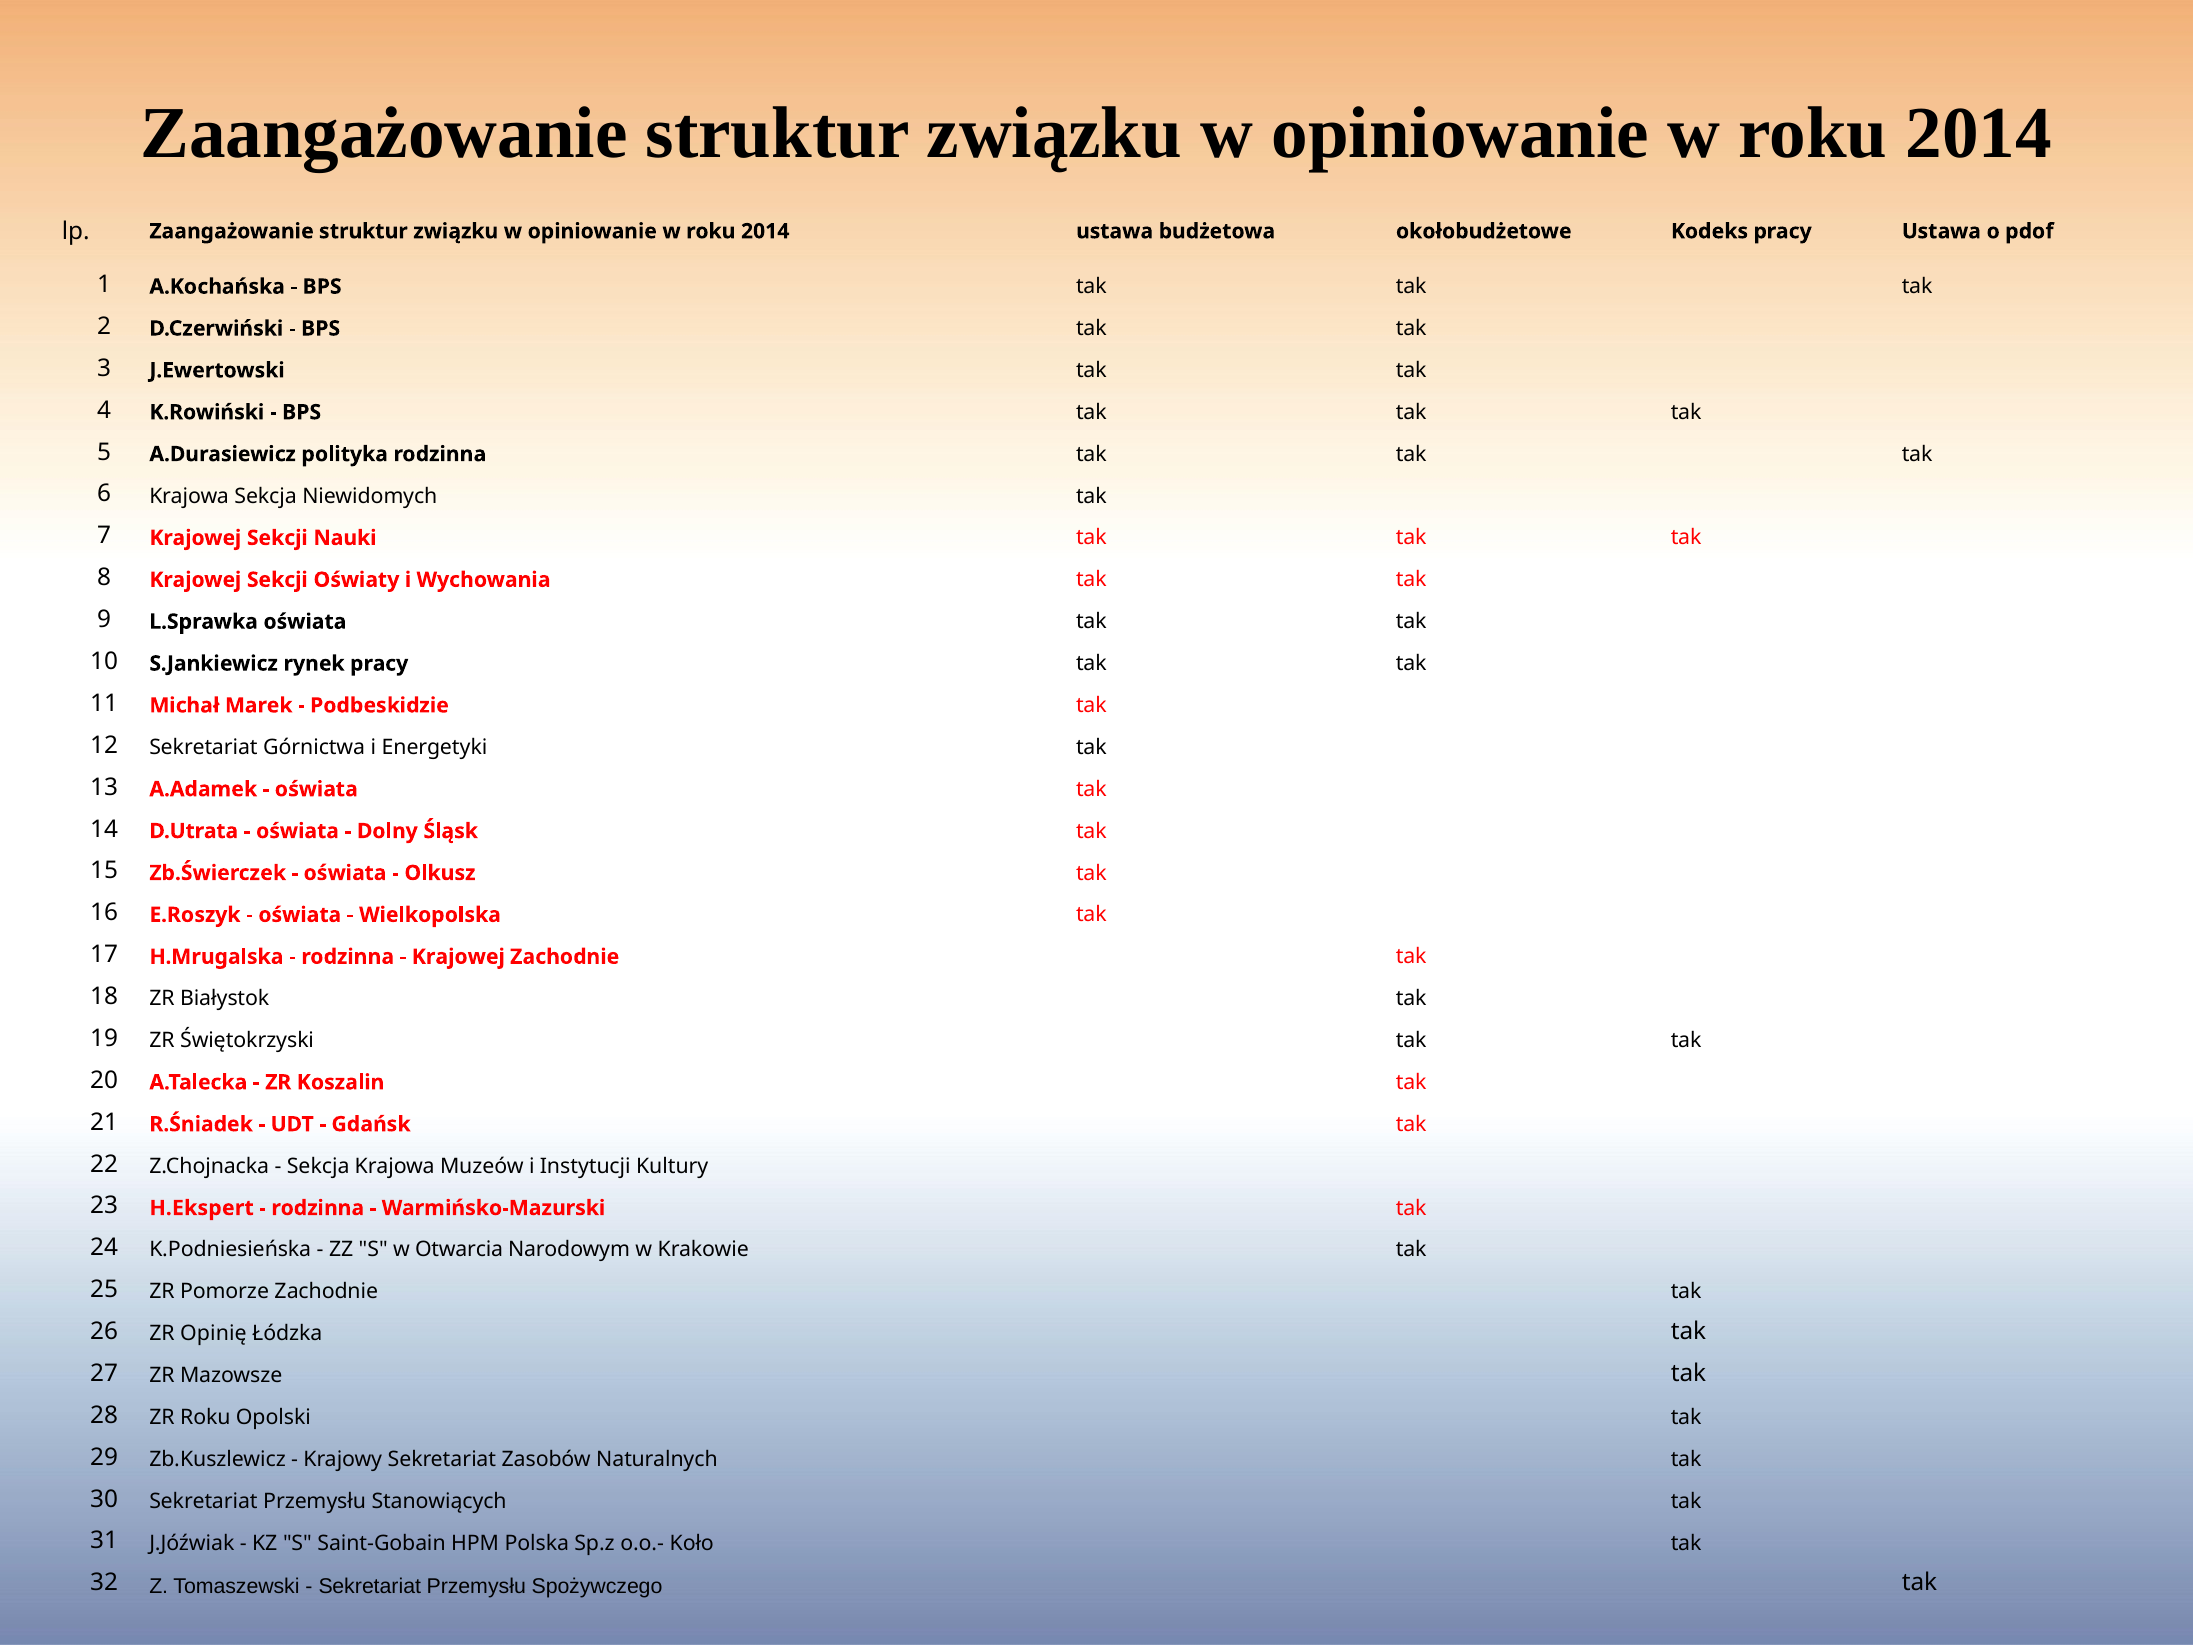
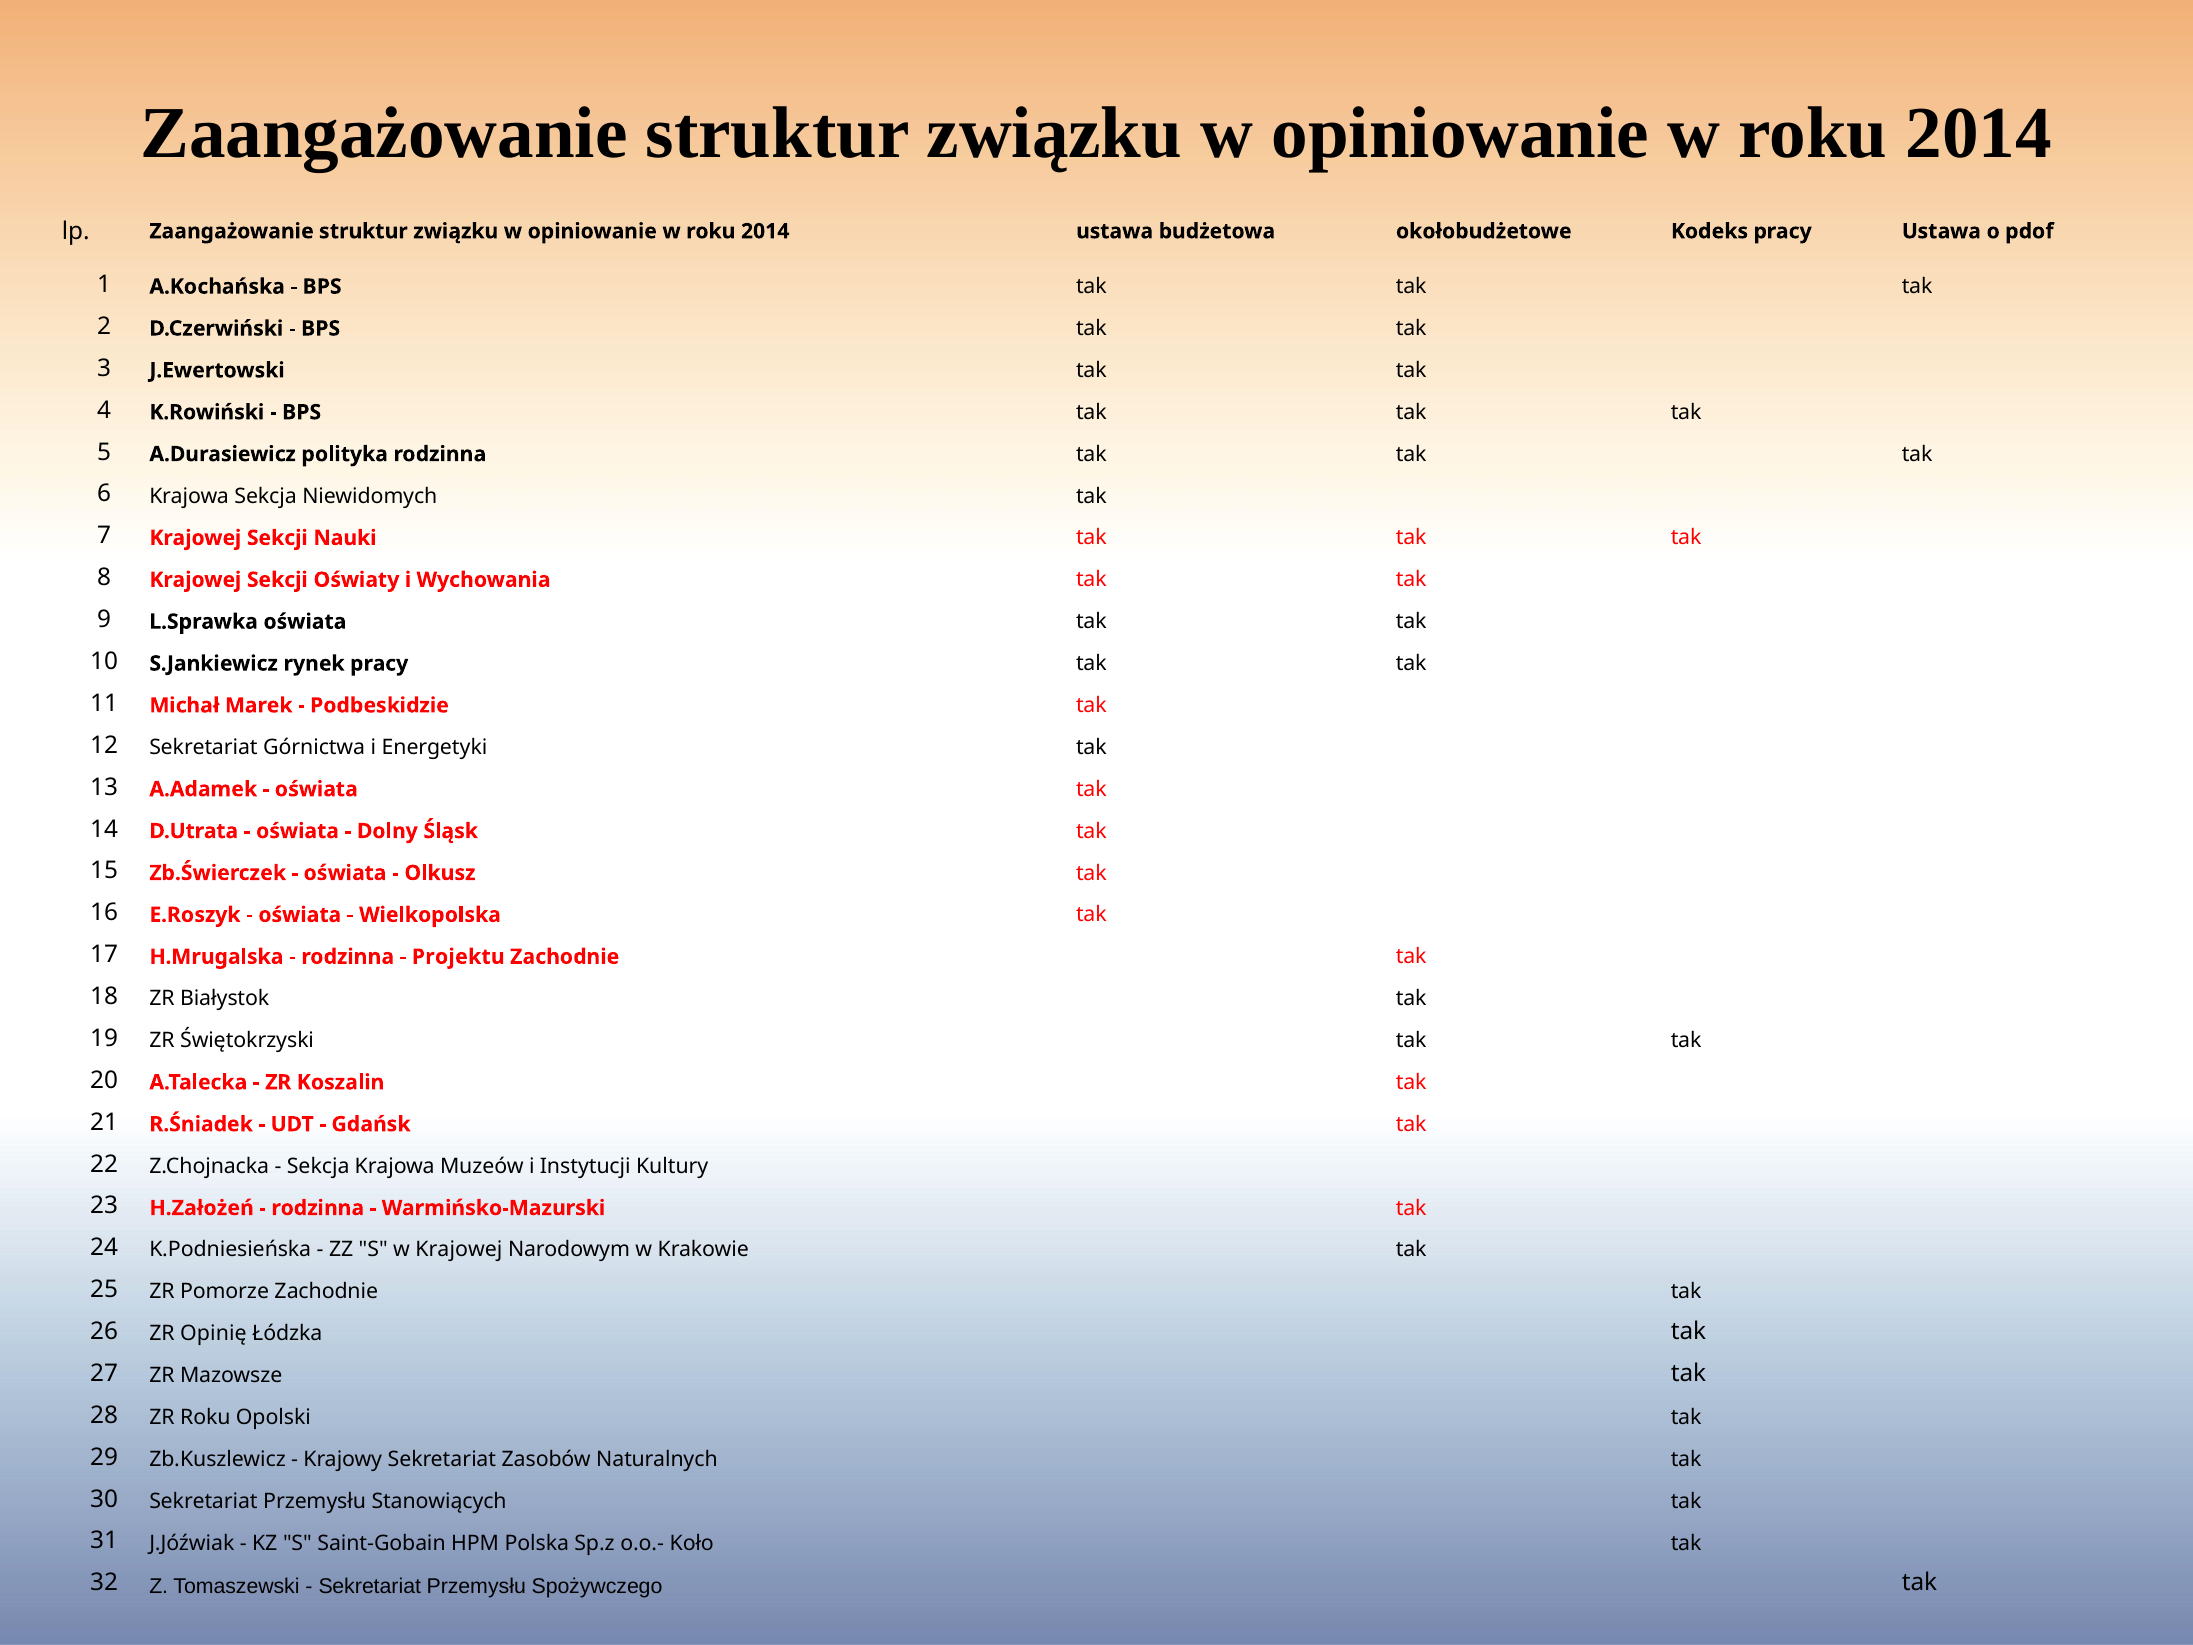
Krajowej at (458, 957): Krajowej -> Projektu
H.Ekspert: H.Ekspert -> H.Założeń
w Otwarcia: Otwarcia -> Krajowej
